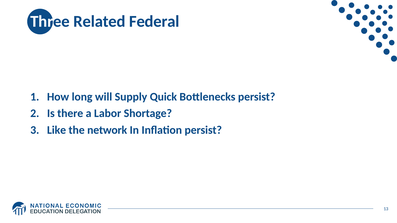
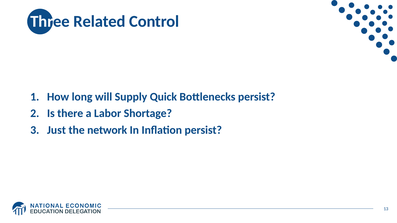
Federal: Federal -> Control
Like: Like -> Just
